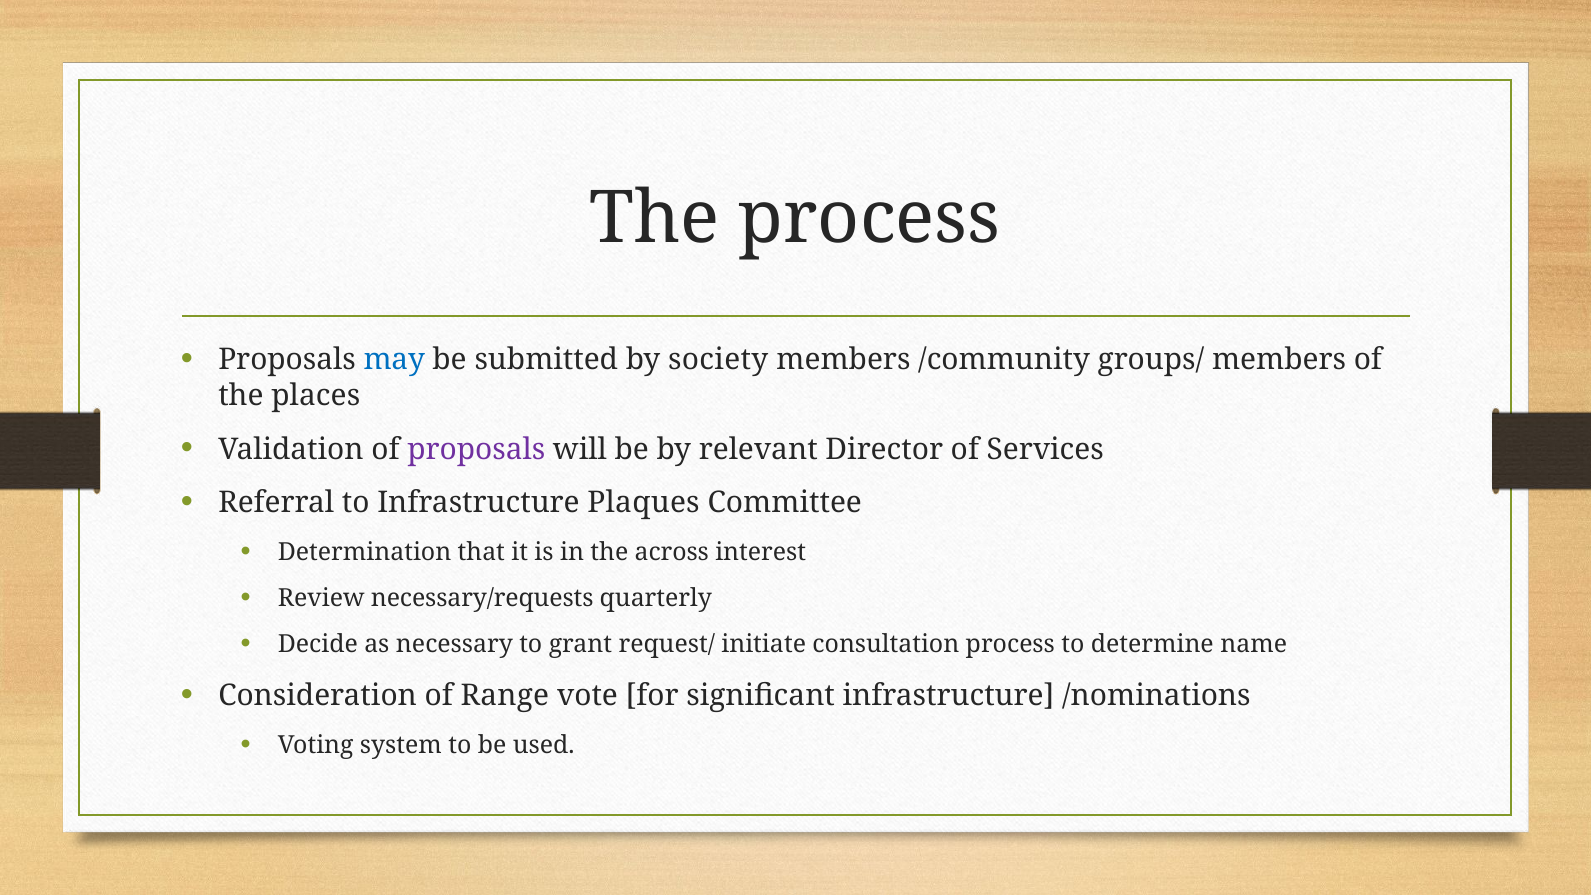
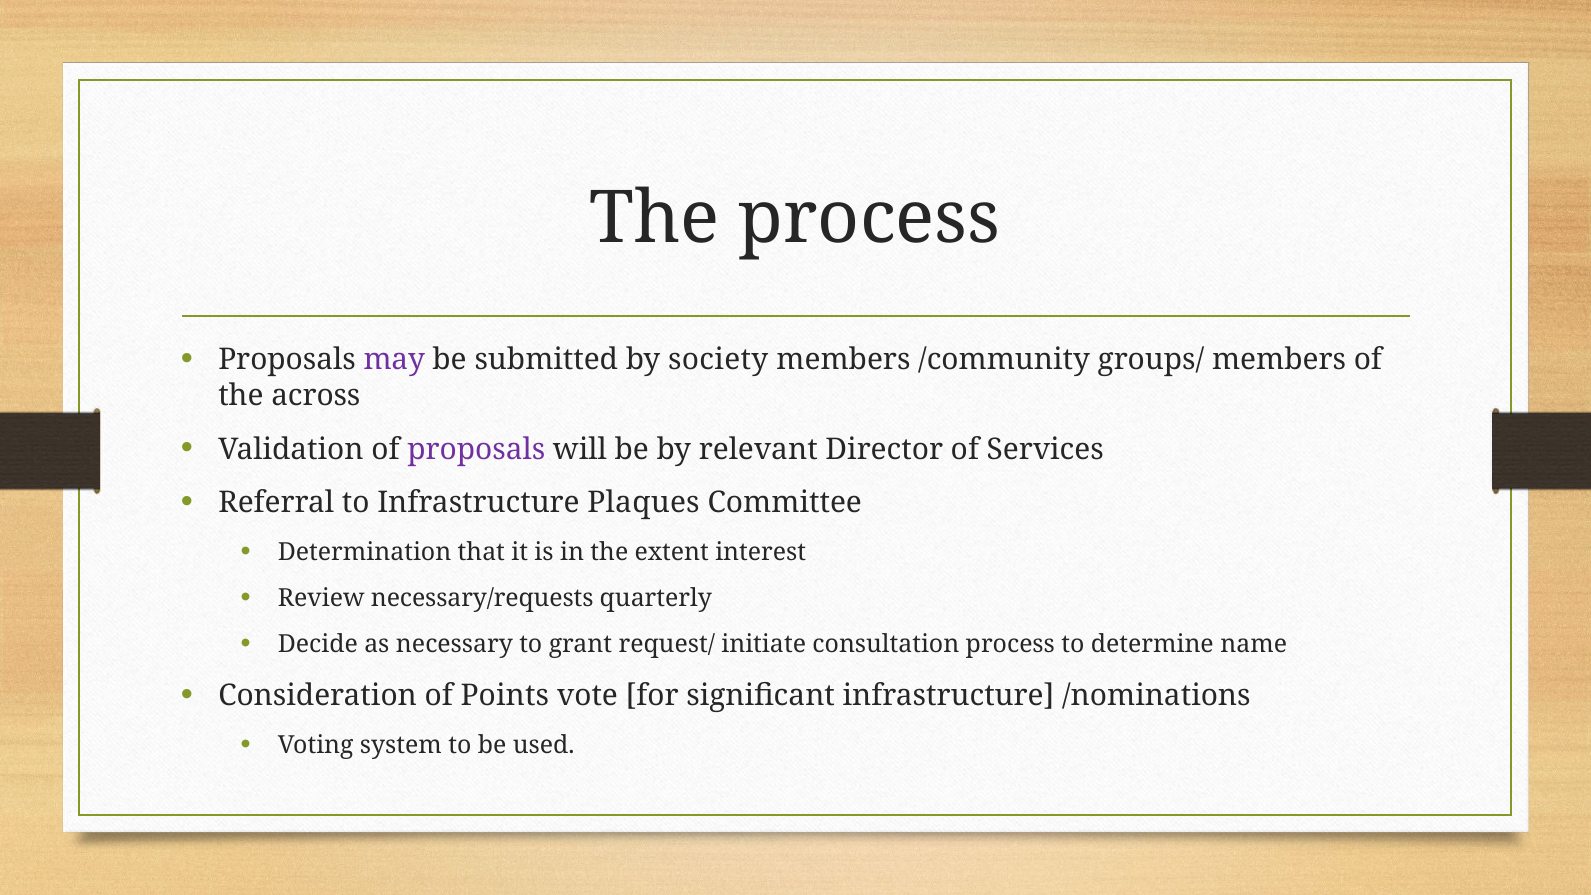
may colour: blue -> purple
places: places -> across
across: across -> extent
Range: Range -> Points
